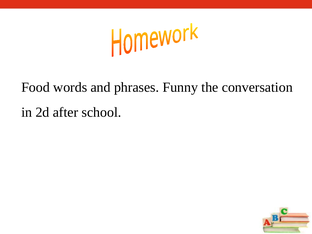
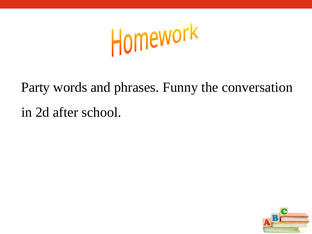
Food: Food -> Party
